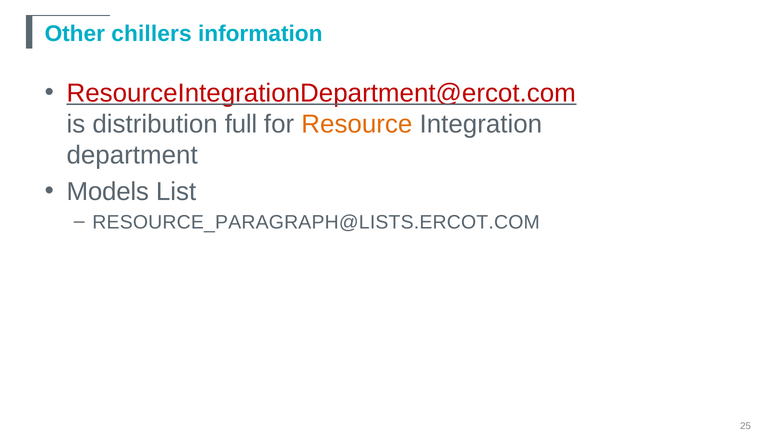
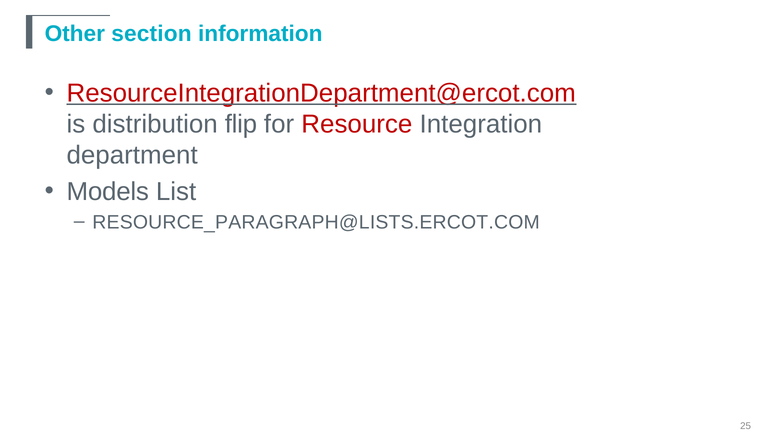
chillers: chillers -> section
full: full -> flip
Resource colour: orange -> red
